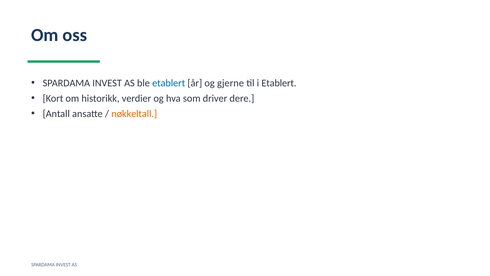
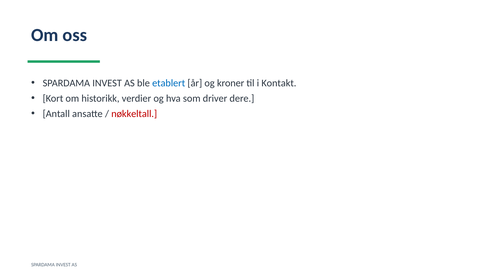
gjerne: gjerne -> kroner
i Etablert: Etablert -> Kontakt
nøkkeltall colour: orange -> red
